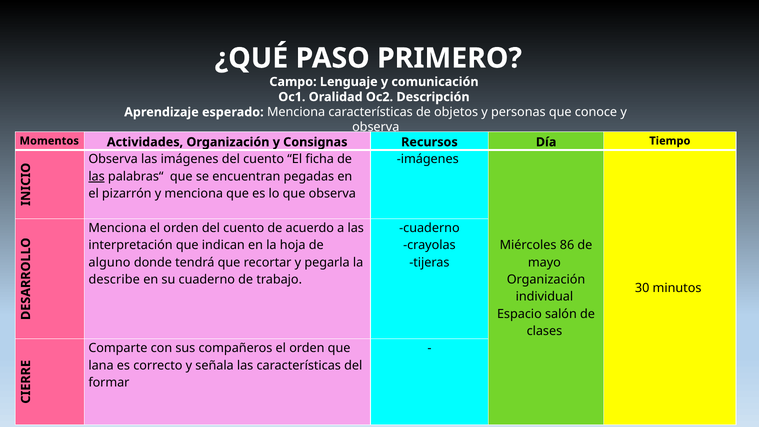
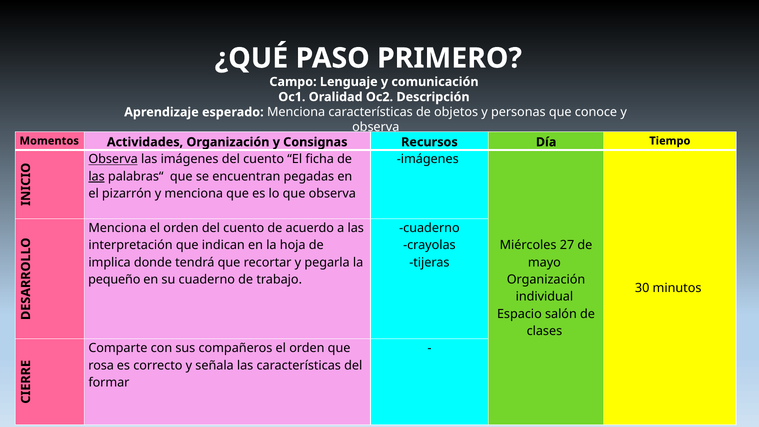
Observa at (113, 159) underline: none -> present
86: 86 -> 27
alguno: alguno -> implica
describe: describe -> pequeño
lana: lana -> rosa
